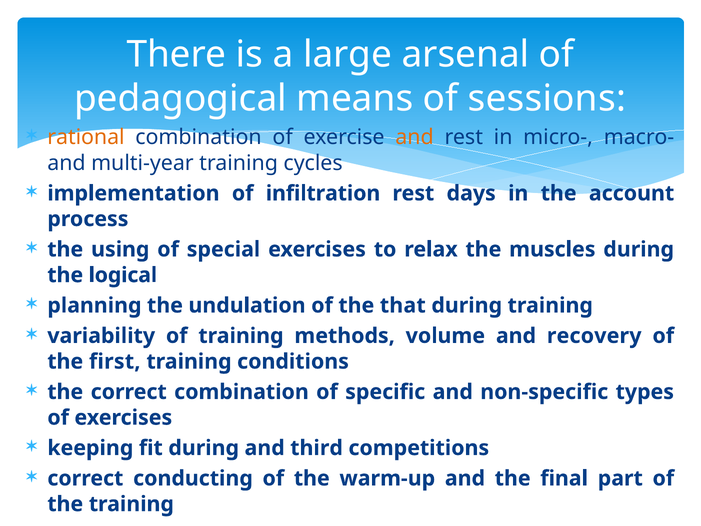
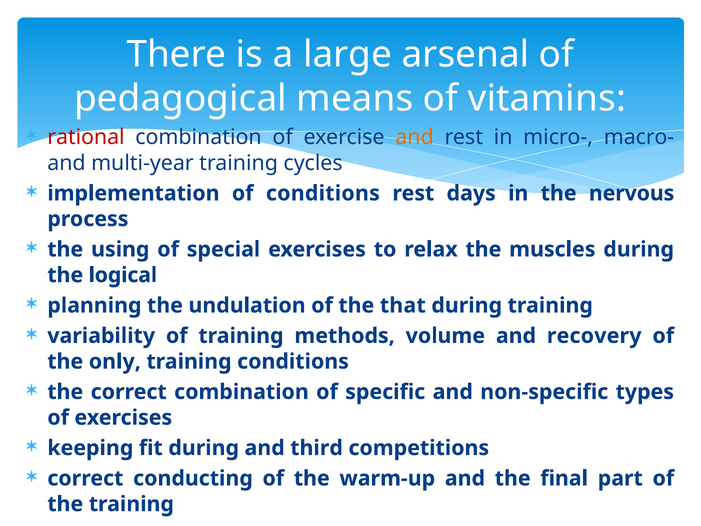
sessions: sessions -> vitamins
rational colour: orange -> red
of infiltration: infiltration -> conditions
account: account -> nervous
first: first -> only
